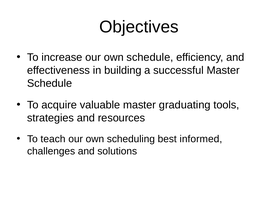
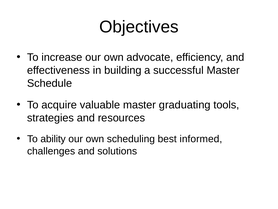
own schedule: schedule -> advocate
teach: teach -> ability
